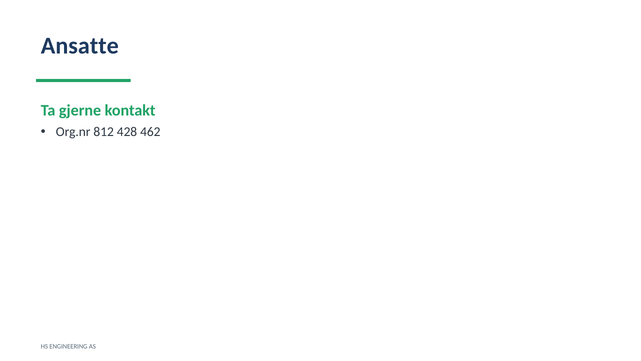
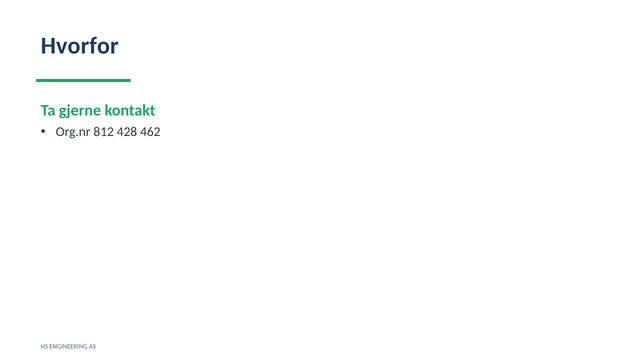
Ansatte: Ansatte -> Hvorfor
